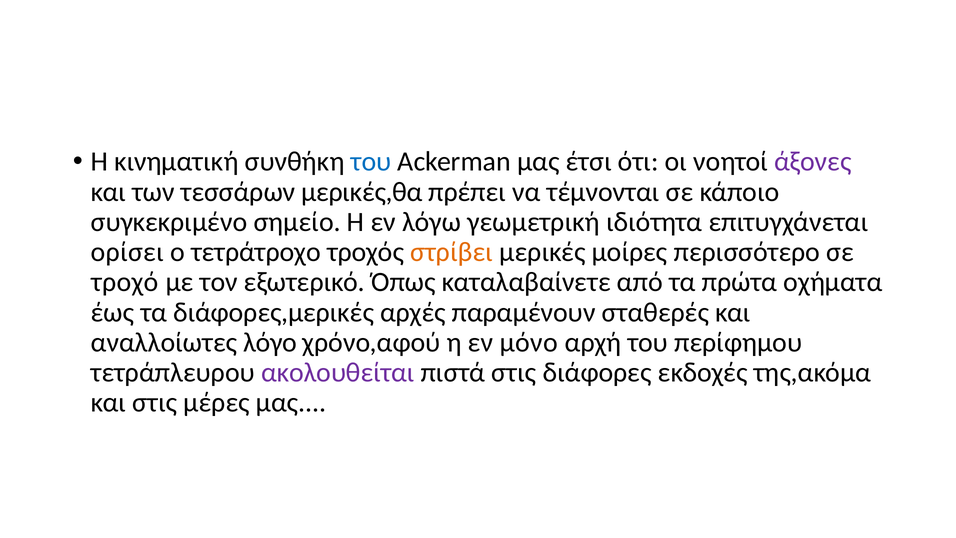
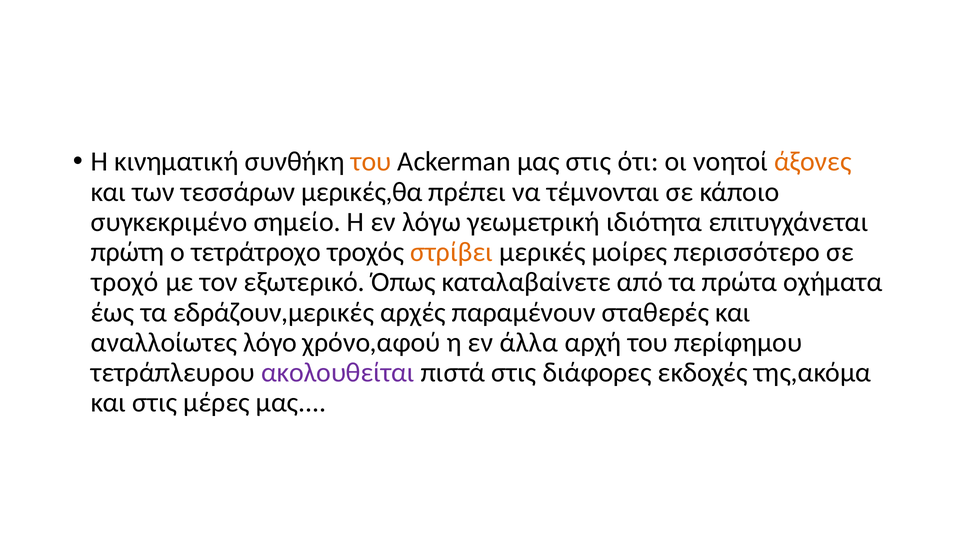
του at (371, 162) colour: blue -> orange
μας έτσι: έτσι -> στις
άξονες colour: purple -> orange
ορίσει: ορίσει -> πρώτη
διάφορες,μερικές: διάφορες,μερικές -> εδράζουν,μερικές
μόνο: μόνο -> άλλα
